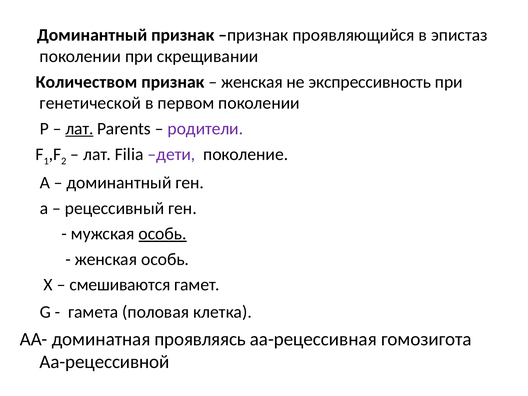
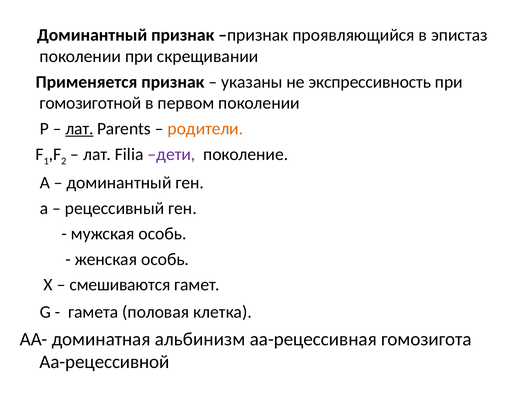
Количеством: Количеством -> Применяется
женская at (252, 82): женская -> указаны
генетической: генетической -> гомозиготной
родители colour: purple -> orange
особь at (163, 234) underline: present -> none
проявляясь: проявляясь -> альбинизм
